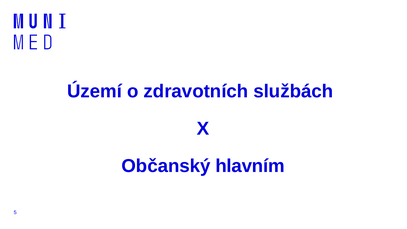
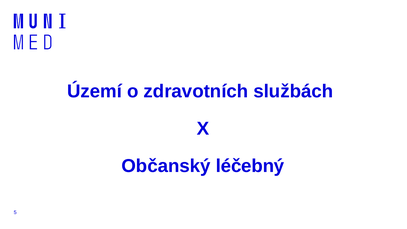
hlavním: hlavním -> léčebný
